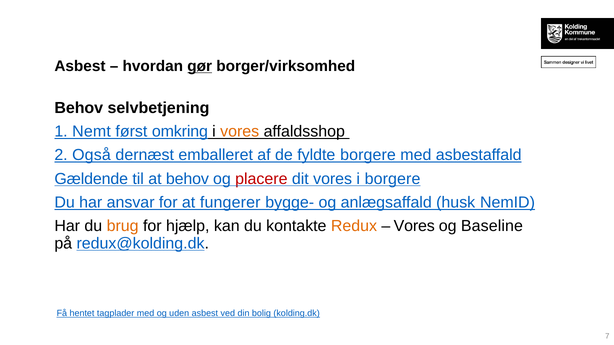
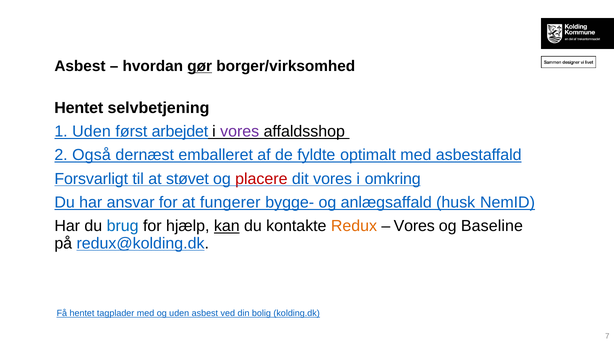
Behov at (79, 108): Behov -> Hentet
1 Nemt: Nemt -> Uden
omkring: omkring -> arbejdet
vores at (240, 132) colour: orange -> purple
fyldte borgere: borgere -> optimalt
Gældende: Gældende -> Forsvarligt
at behov: behov -> støvet
i borgere: borgere -> omkring
brug colour: orange -> blue
kan underline: none -> present
